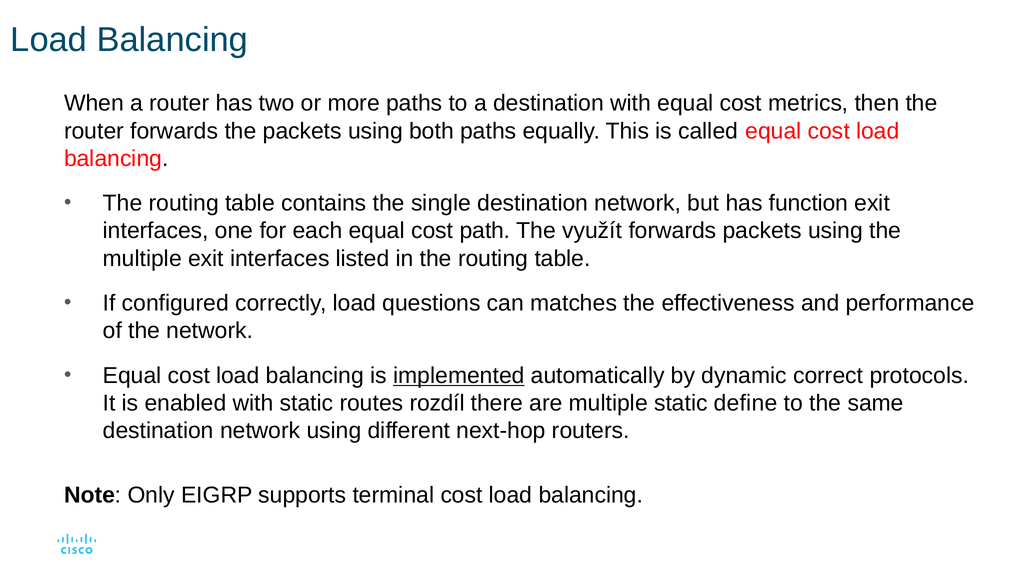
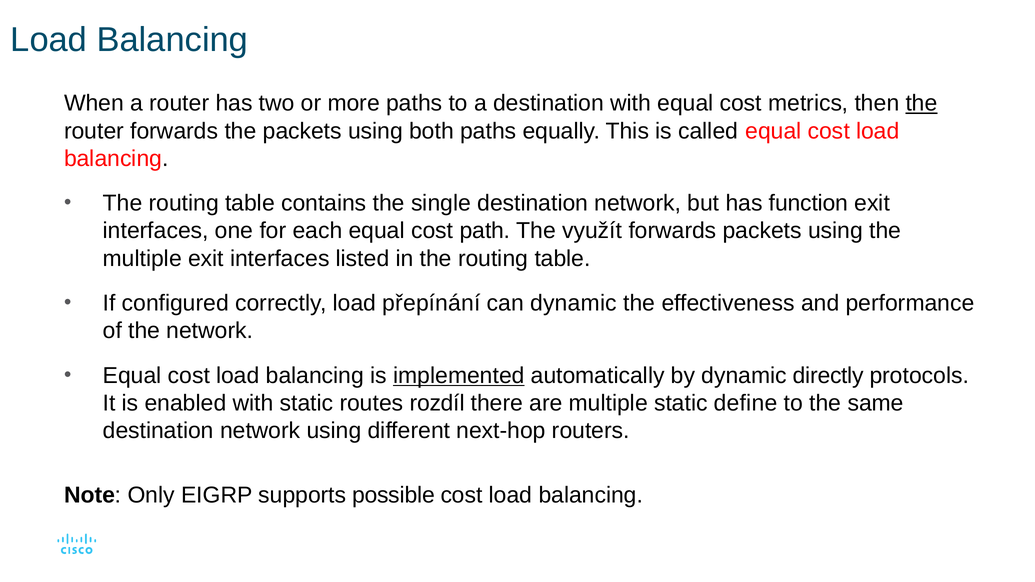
the at (922, 103) underline: none -> present
questions: questions -> přepínání
can matches: matches -> dynamic
correct: correct -> directly
terminal: terminal -> possible
